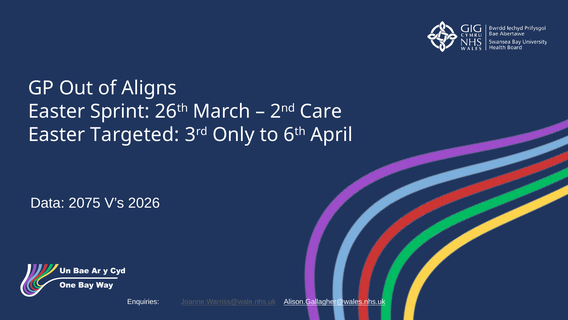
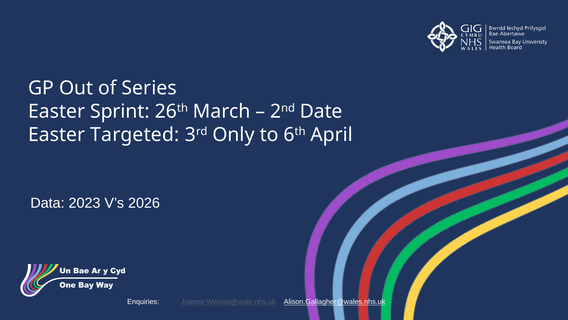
Aligns: Aligns -> Series
Care: Care -> Date
2075: 2075 -> 2023
